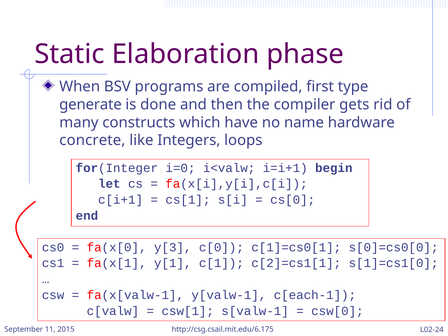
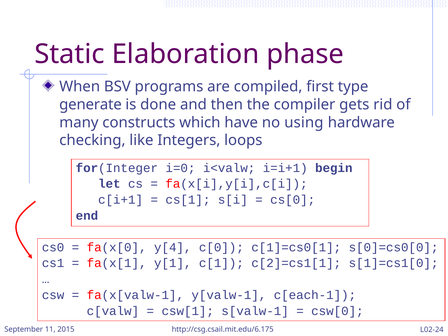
name: name -> using
concrete: concrete -> checking
y[3: y[3 -> y[4
